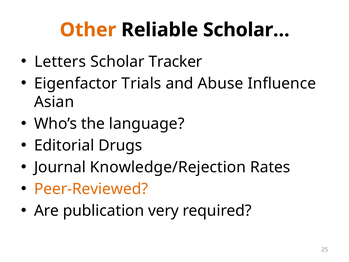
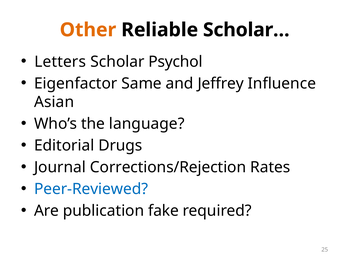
Tracker: Tracker -> Psychol
Trials: Trials -> Same
Abuse: Abuse -> Jeffrey
Knowledge/Rejection: Knowledge/Rejection -> Corrections/Rejection
Peer-Reviewed colour: orange -> blue
very: very -> fake
